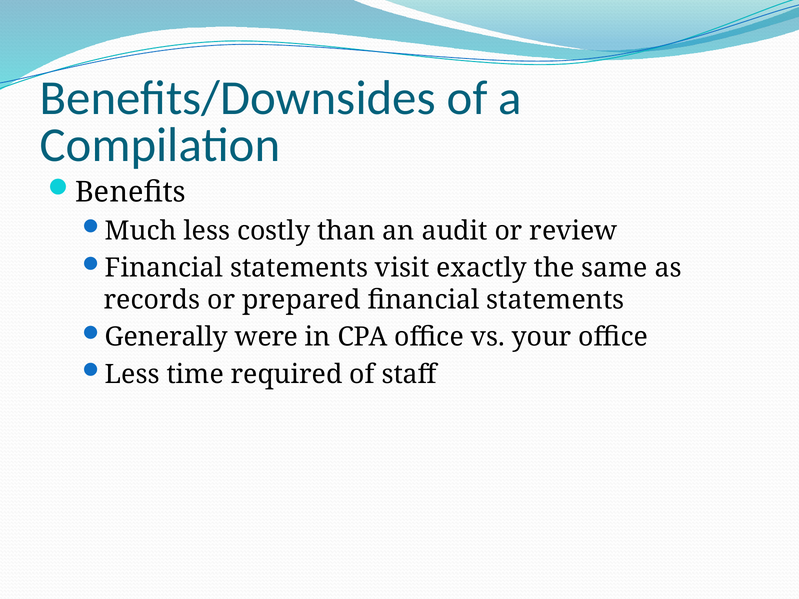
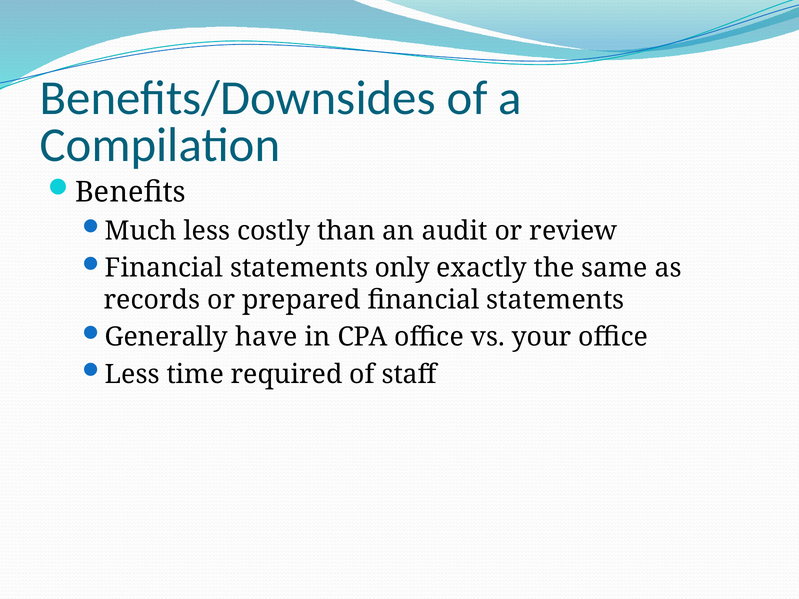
visit: visit -> only
were: were -> have
